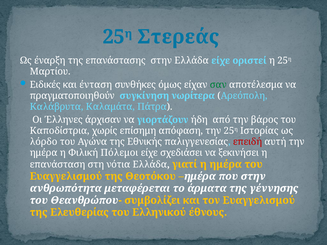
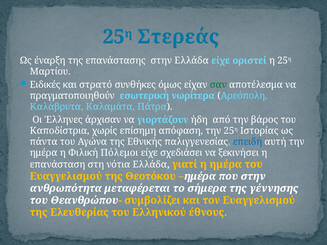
ένταση: ένταση -> στρατό
συγκίνηση: συγκίνηση -> εσωτερική
λόρδο: λόρδο -> πάντα
επειδή colour: red -> blue
άρματα: άρματα -> σήμερα
